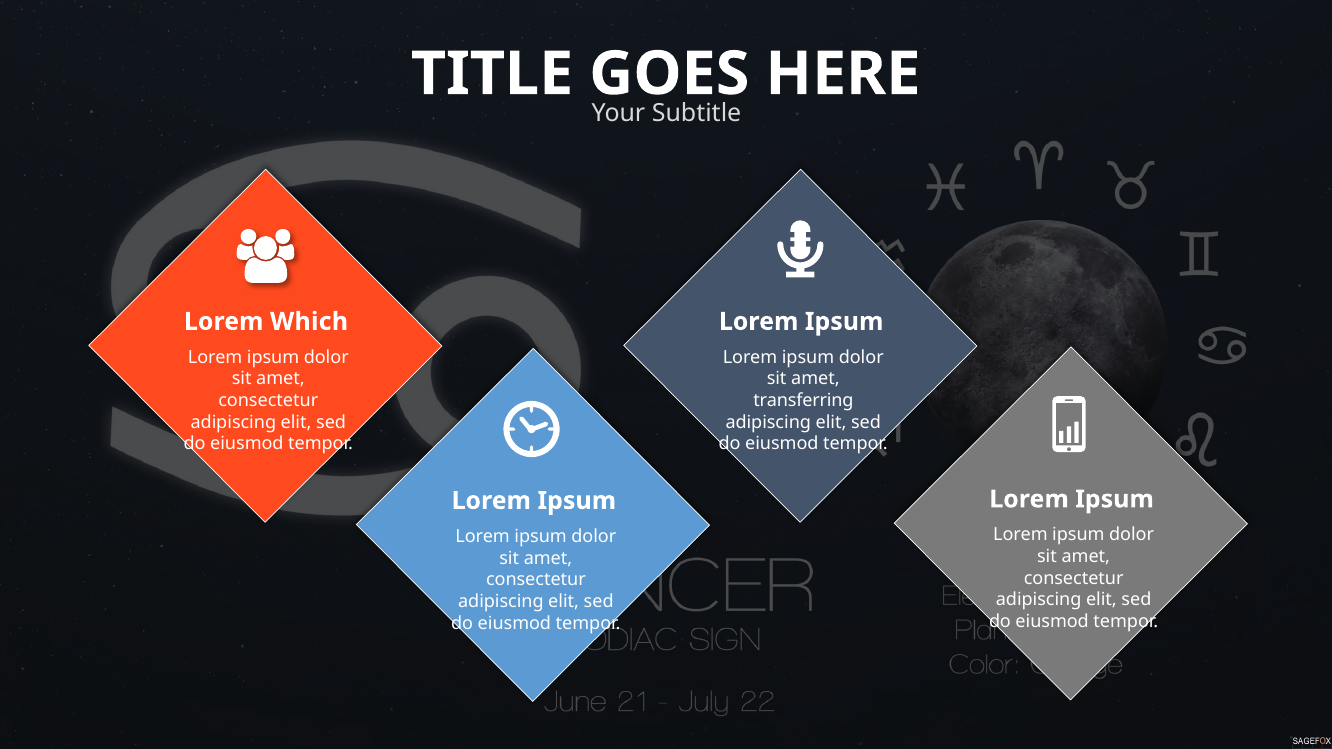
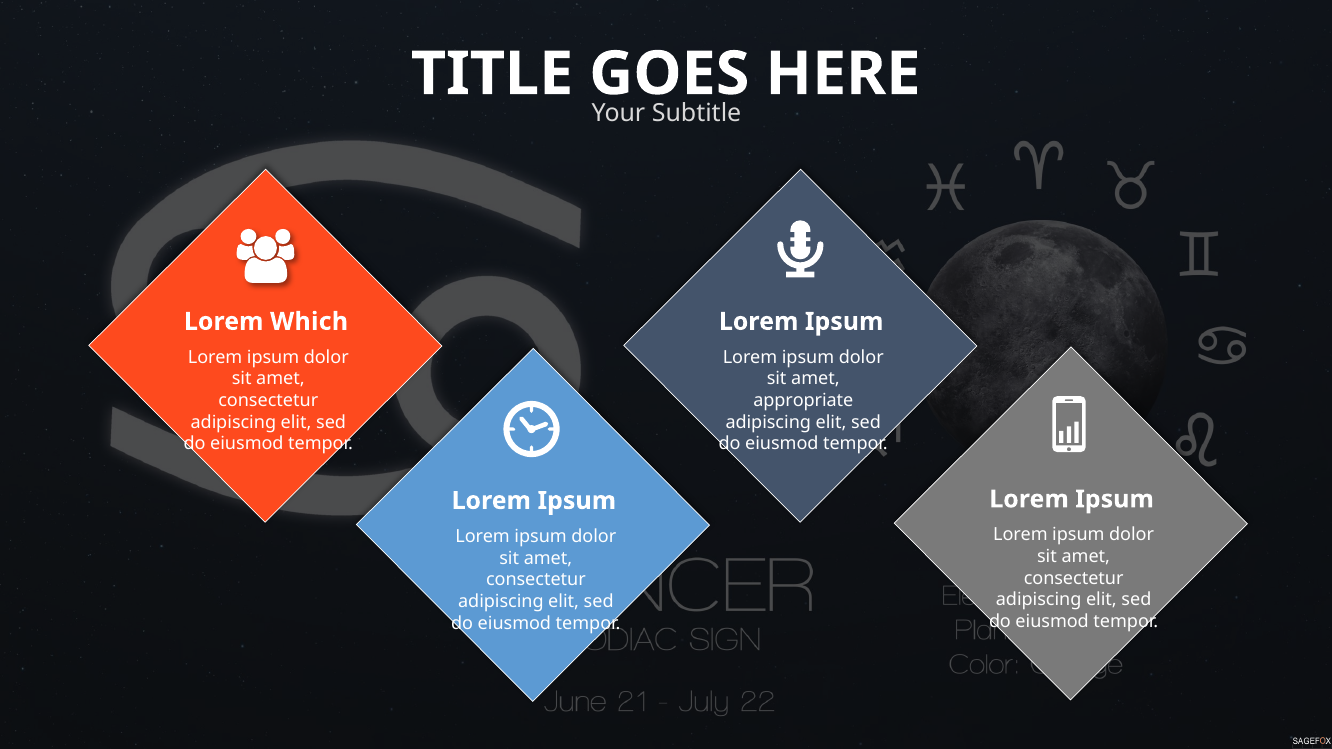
transferring: transferring -> appropriate
